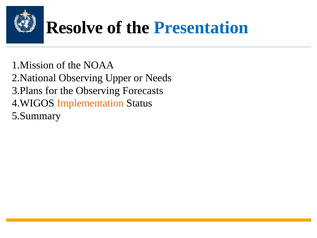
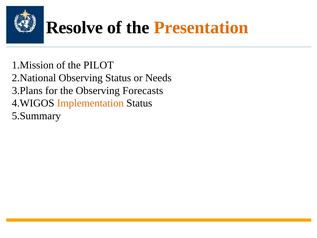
Presentation colour: blue -> orange
NOAA: NOAA -> PILOT
Observing Upper: Upper -> Status
